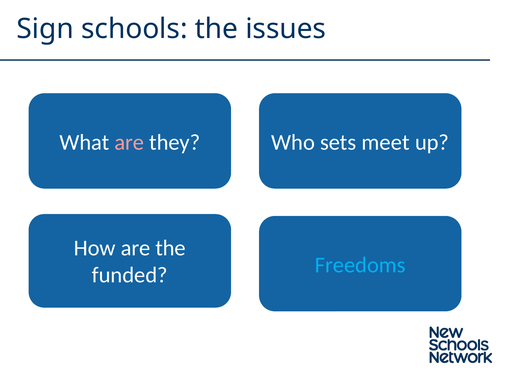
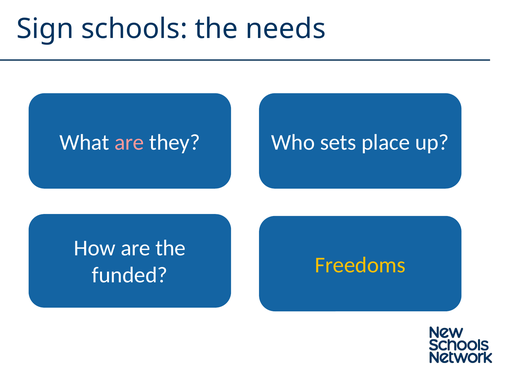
issues: issues -> needs
meet: meet -> place
Freedoms colour: light blue -> yellow
